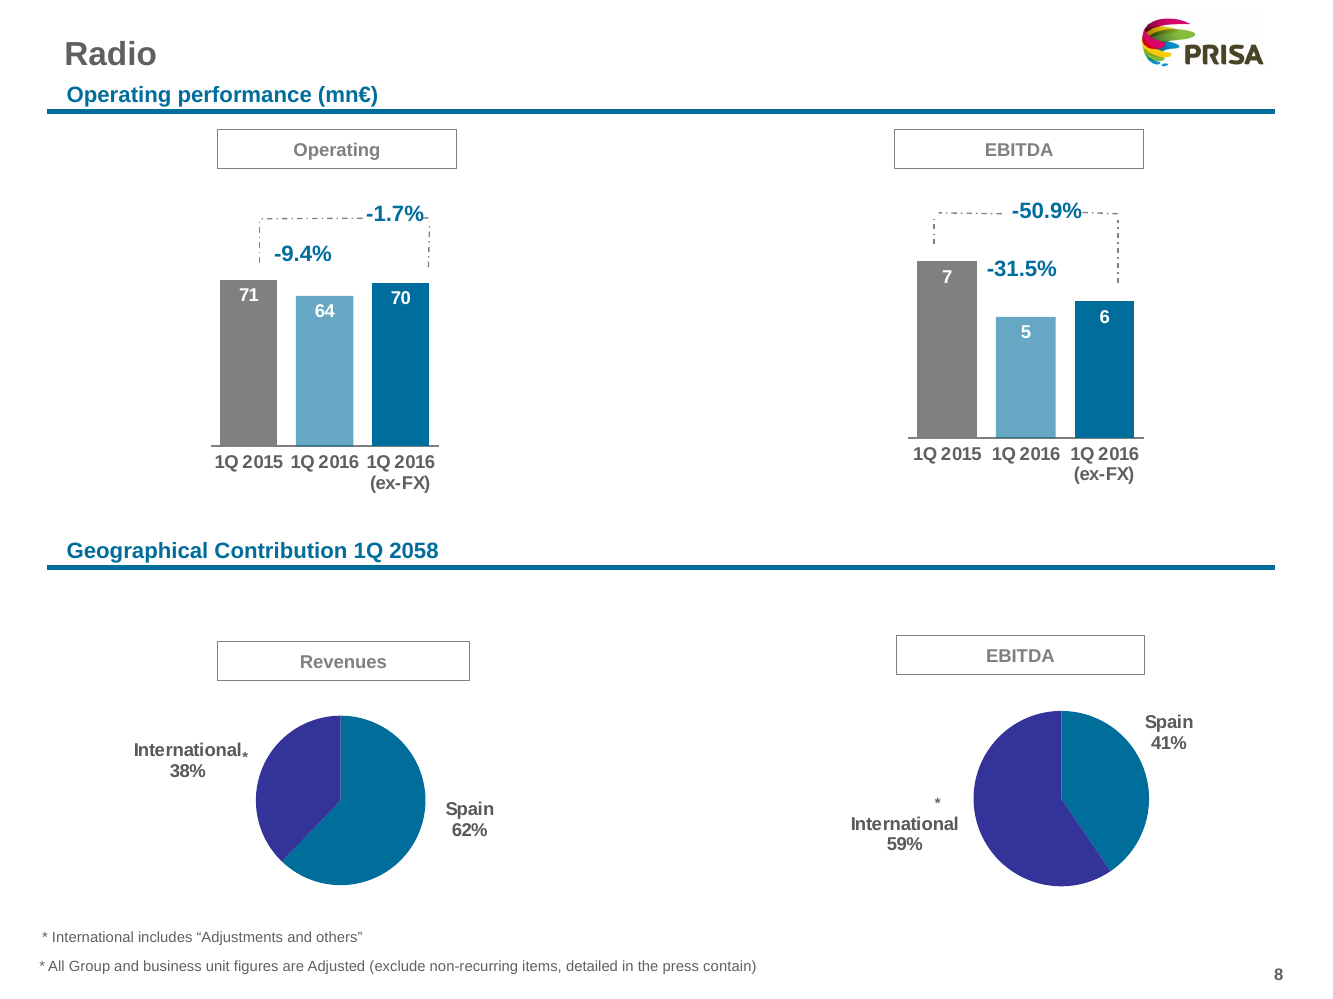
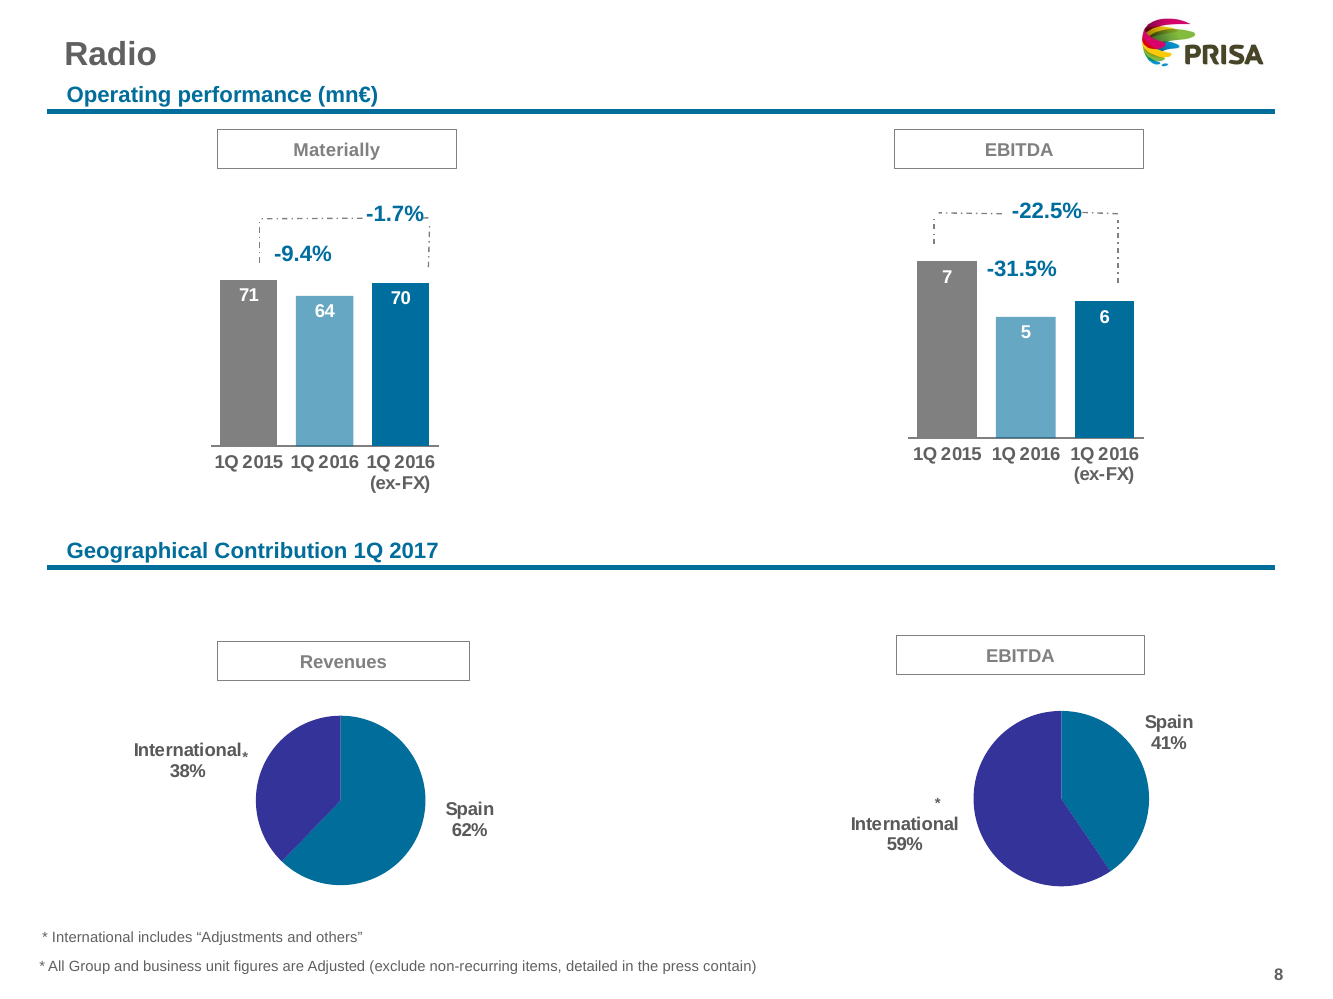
Operating at (337, 151): Operating -> Materially
-50.9%: -50.9% -> -22.5%
2058: 2058 -> 2017
